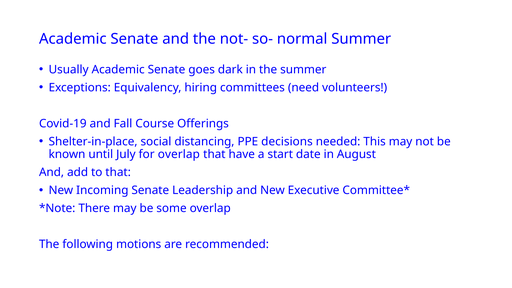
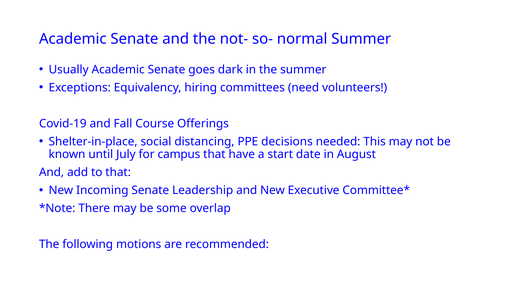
for overlap: overlap -> campus
